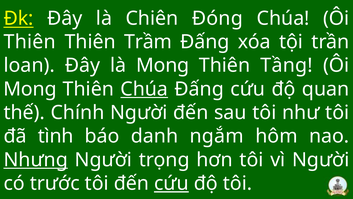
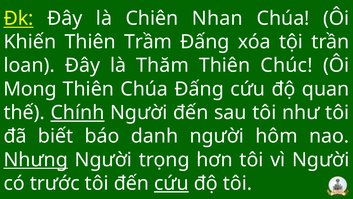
Đóng: Đóng -> Nhan
Thiên at (30, 42): Thiên -> Khiến
là Mong: Mong -> Thăm
Tầng: Tầng -> Chúc
Chúa at (144, 89) underline: present -> none
Chính underline: none -> present
tình: tình -> biết
danh ngắm: ngắm -> người
